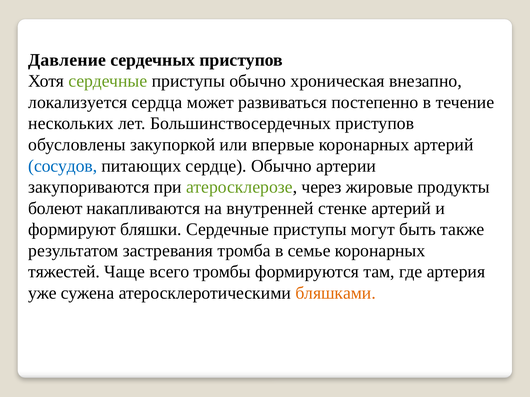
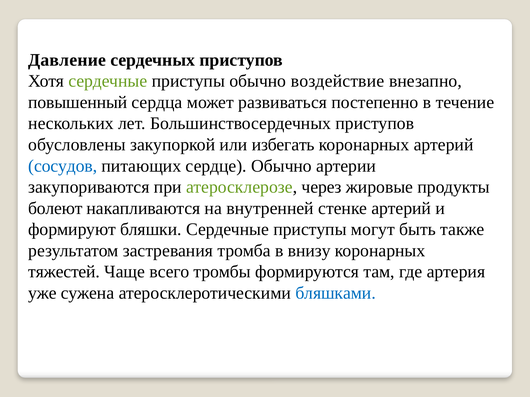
хроническая: хроническая -> воздействие
локализуется: локализуется -> повышенный
впервые: впервые -> избегать
семье: семье -> внизу
бляшками colour: orange -> blue
